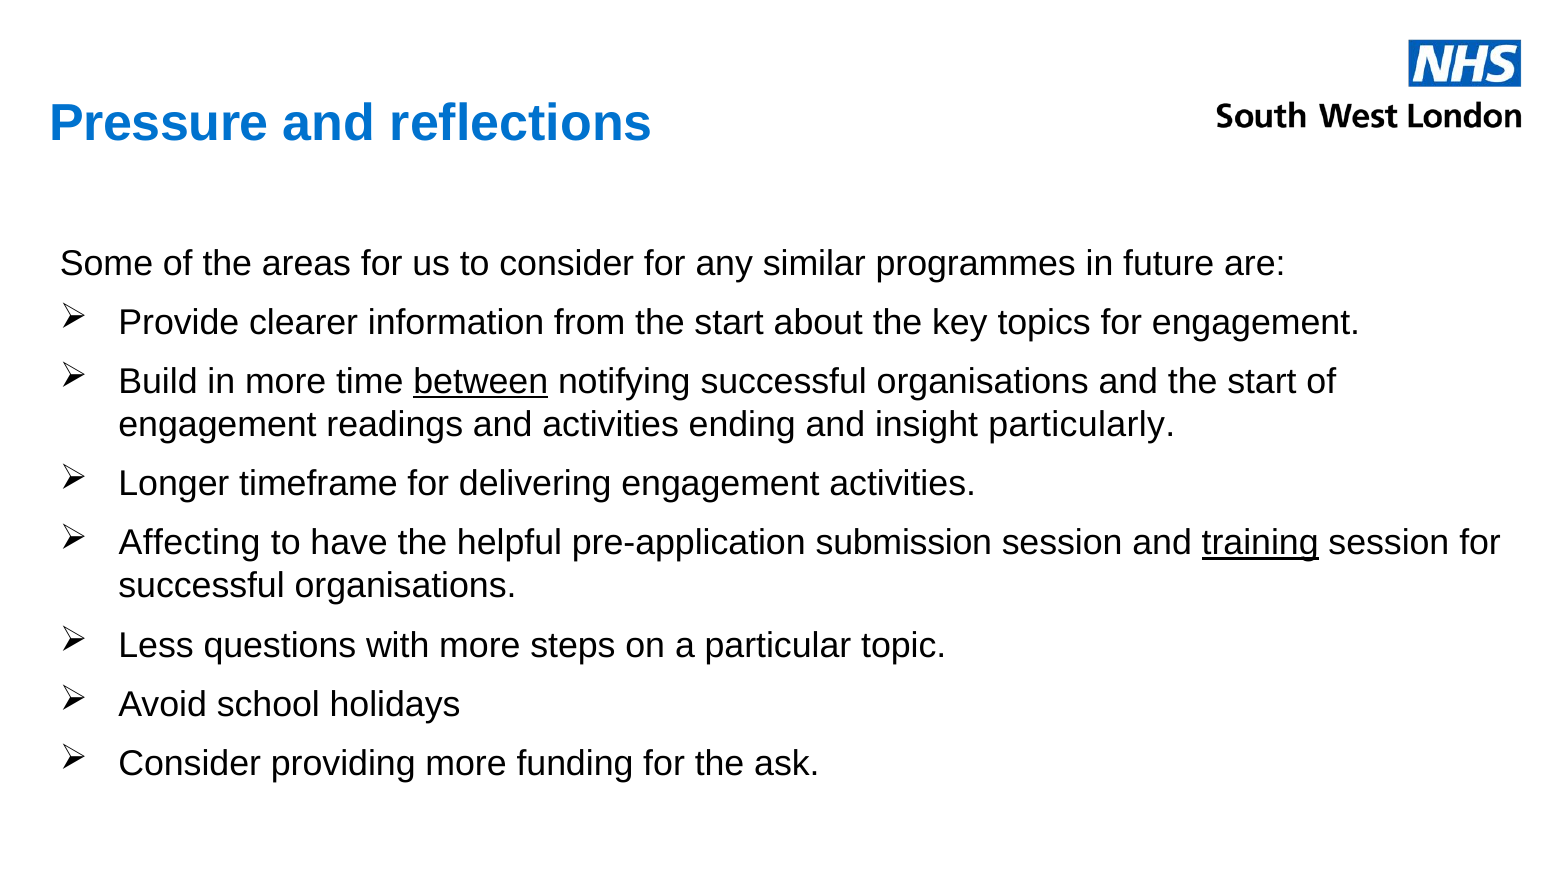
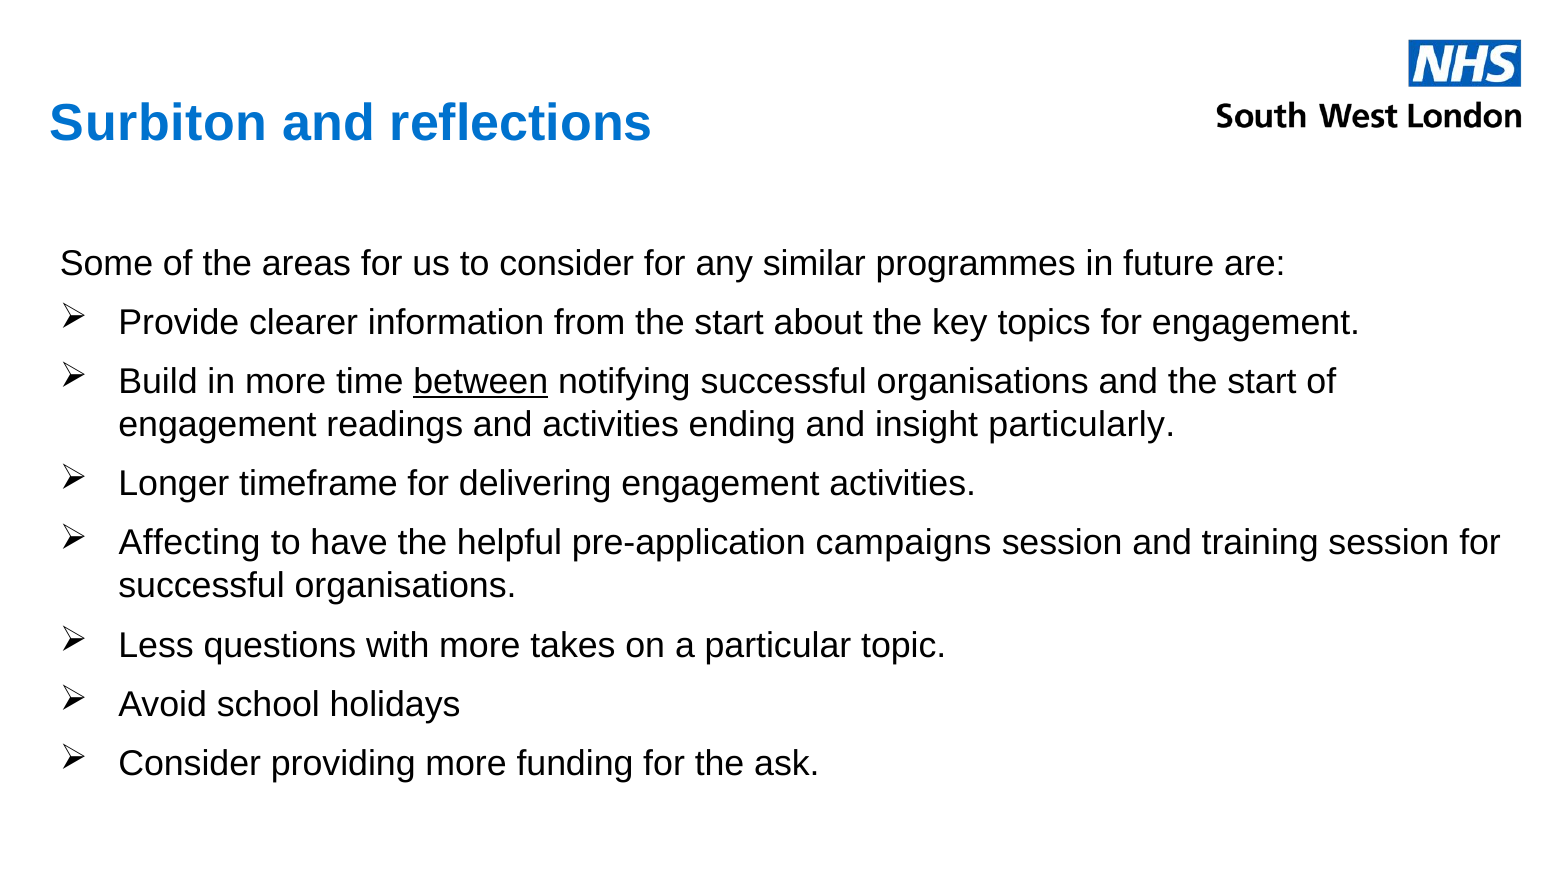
Pressure: Pressure -> Surbiton
submission: submission -> campaigns
training underline: present -> none
steps: steps -> takes
